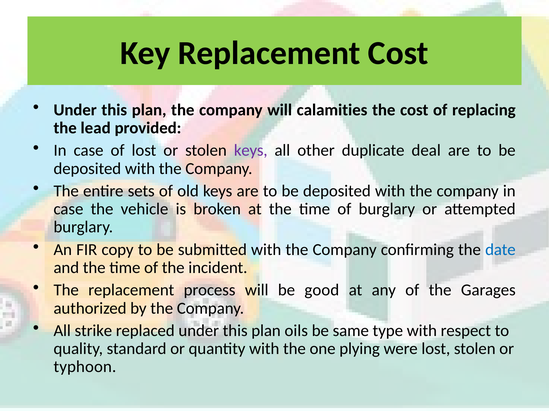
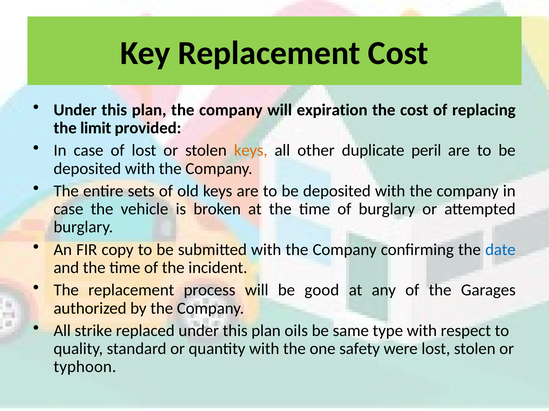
calamities: calamities -> expiration
lead: lead -> limit
keys at (251, 151) colour: purple -> orange
deal: deal -> peril
plying: plying -> safety
